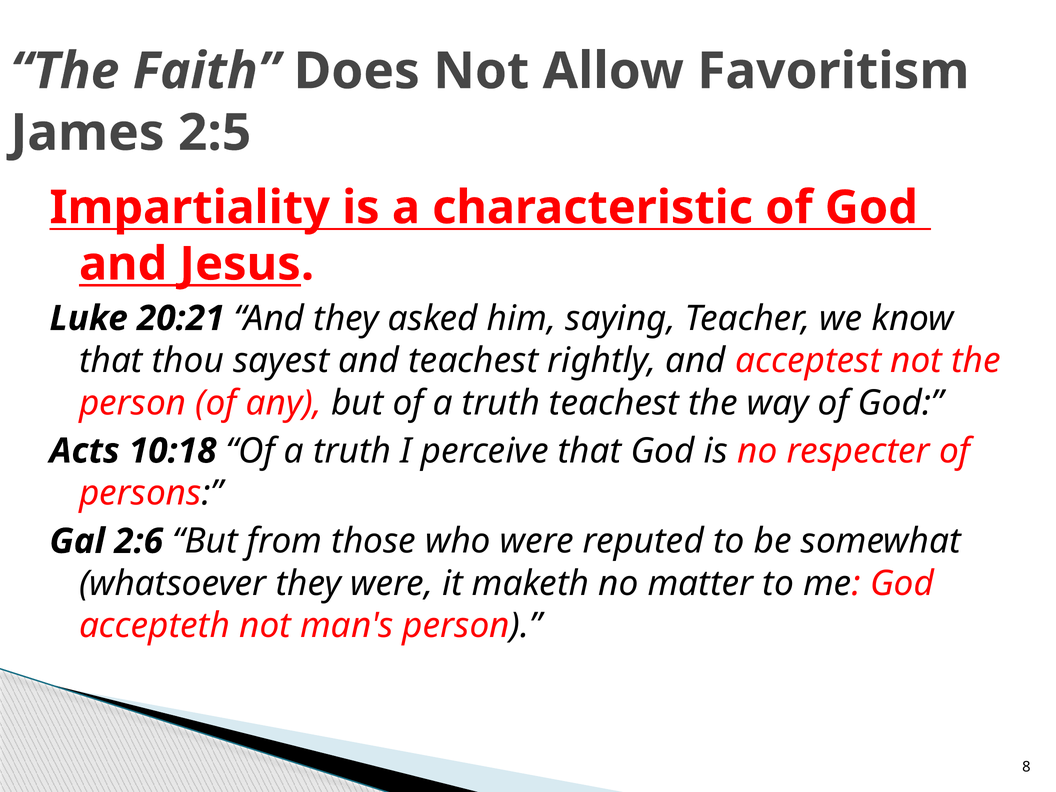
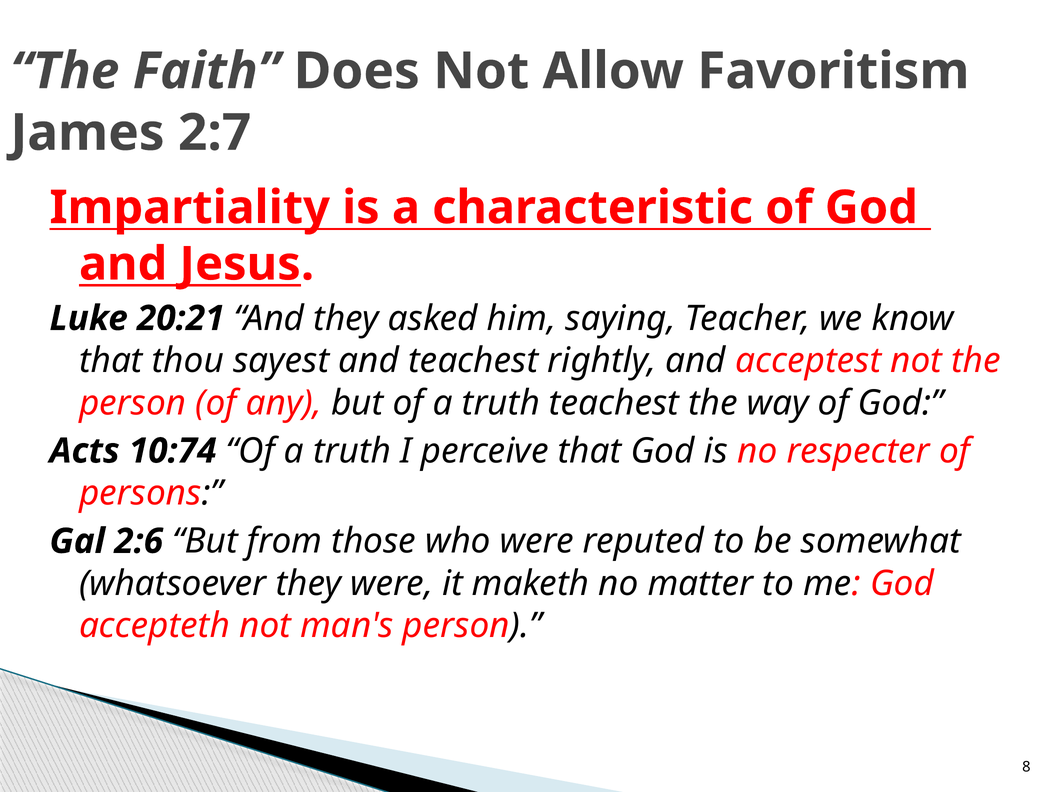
2:5: 2:5 -> 2:7
10:18: 10:18 -> 10:74
